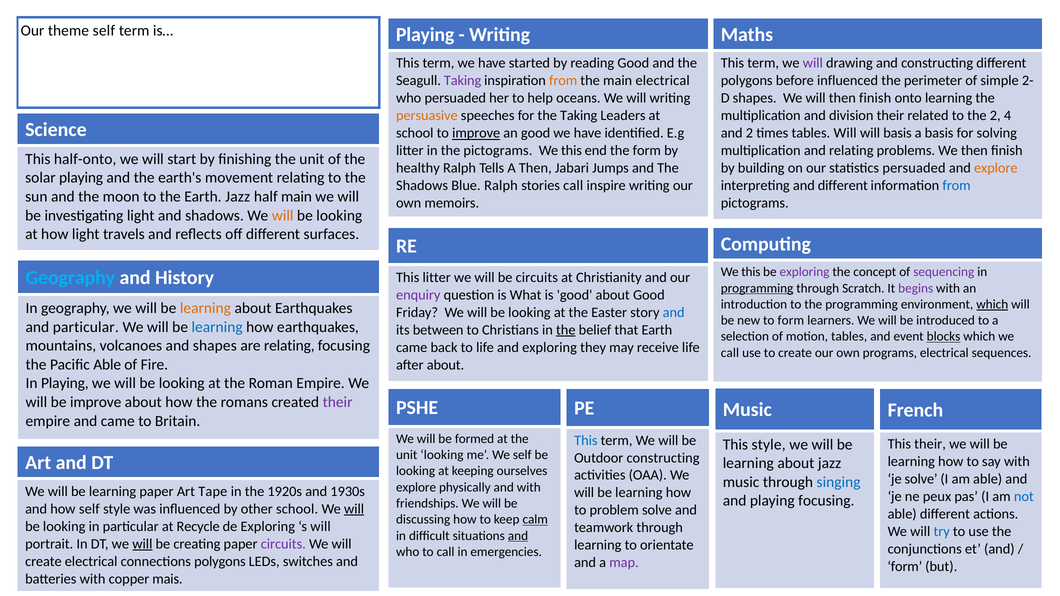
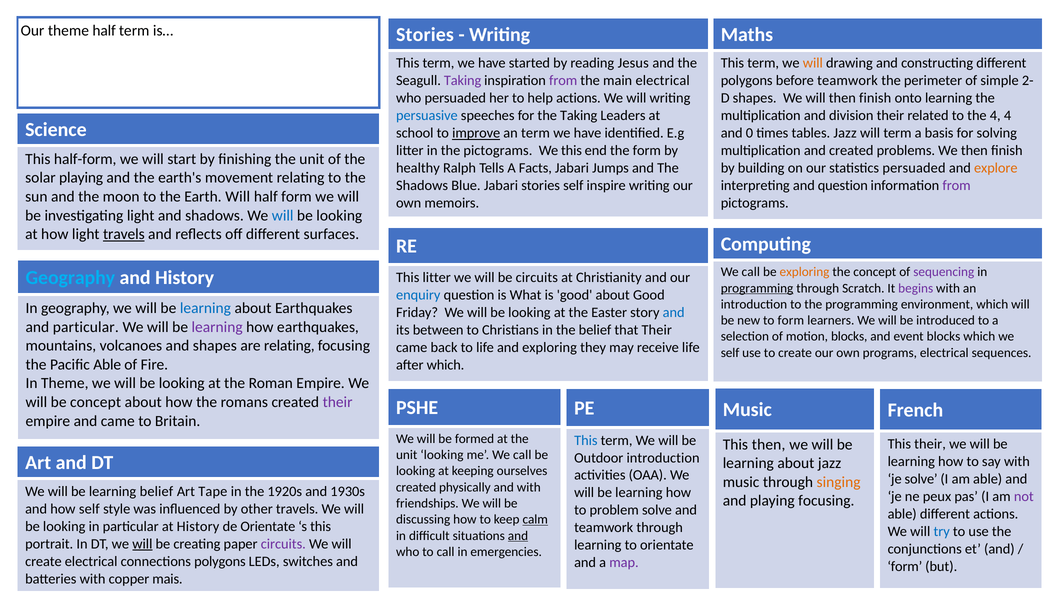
theme self: self -> half
is… Playing: Playing -> Stories
reading Good: Good -> Jesus
will at (813, 63) colour: purple -> orange
from at (563, 81) colour: orange -> purple
before influenced: influenced -> teamwork
help oceans: oceans -> actions
persuasive colour: orange -> blue
the 2: 2 -> 4
an good: good -> term
and 2: 2 -> 0
tables Will: Will -> Jazz
will basis: basis -> term
and relating: relating -> created
half-onto: half-onto -> half-form
A Then: Then -> Facts
Blue Ralph: Ralph -> Jabari
stories call: call -> self
and different: different -> question
from at (957, 186) colour: blue -> purple
Earth Jazz: Jazz -> Will
half main: main -> form
will at (283, 216) colour: orange -> blue
travels at (124, 234) underline: none -> present
this at (751, 272): this -> call
exploring at (805, 272) colour: purple -> orange
enquiry colour: purple -> blue
which at (992, 304) underline: present -> none
learning at (205, 308) colour: orange -> blue
learning at (217, 327) colour: blue -> purple
the at (566, 330) underline: present -> none
that Earth: Earth -> Their
motion tables: tables -> blocks
blocks at (944, 337) underline: present -> none
call at (730, 353): call -> self
after about: about -> which
In Playing: Playing -> Theme
be improve: improve -> concept
This style: style -> then
me We self: self -> call
Outdoor constructing: constructing -> introduction
singing colour: blue -> orange
explore at (416, 487): explore -> created
learning paper: paper -> belief
not colour: blue -> purple
other school: school -> travels
will at (354, 509) underline: present -> none
at Recycle: Recycle -> History
de Exploring: Exploring -> Orientate
s will: will -> this
